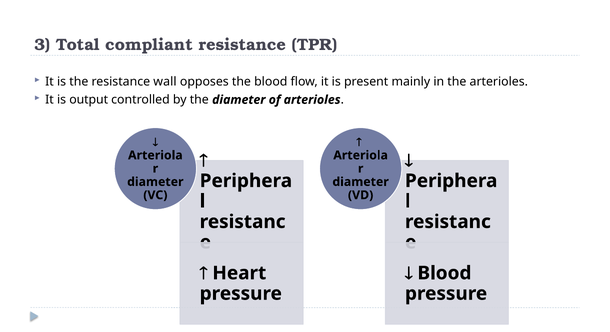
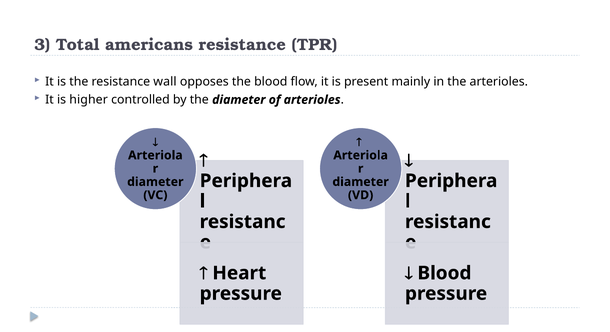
compliant: compliant -> americans
output: output -> higher
